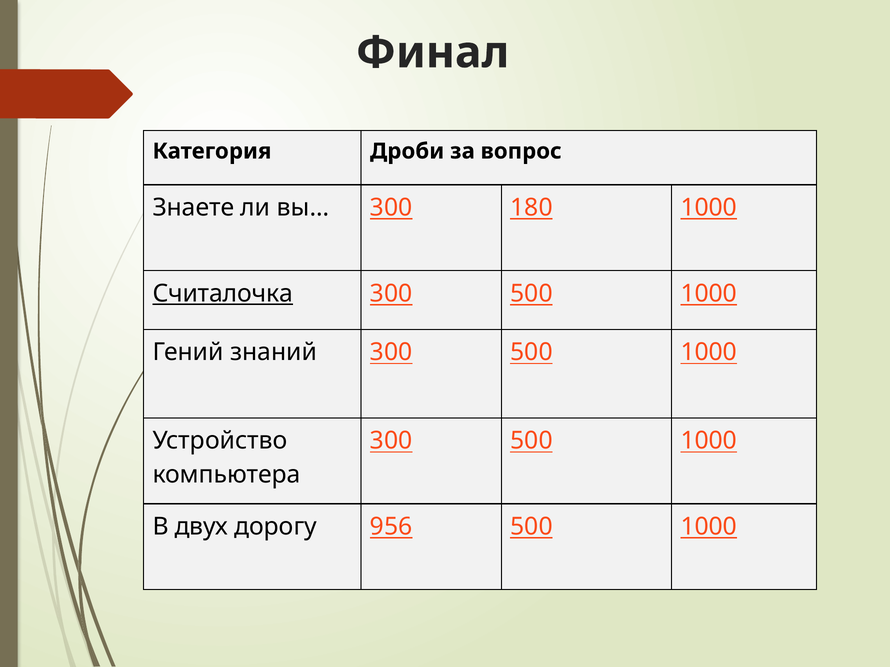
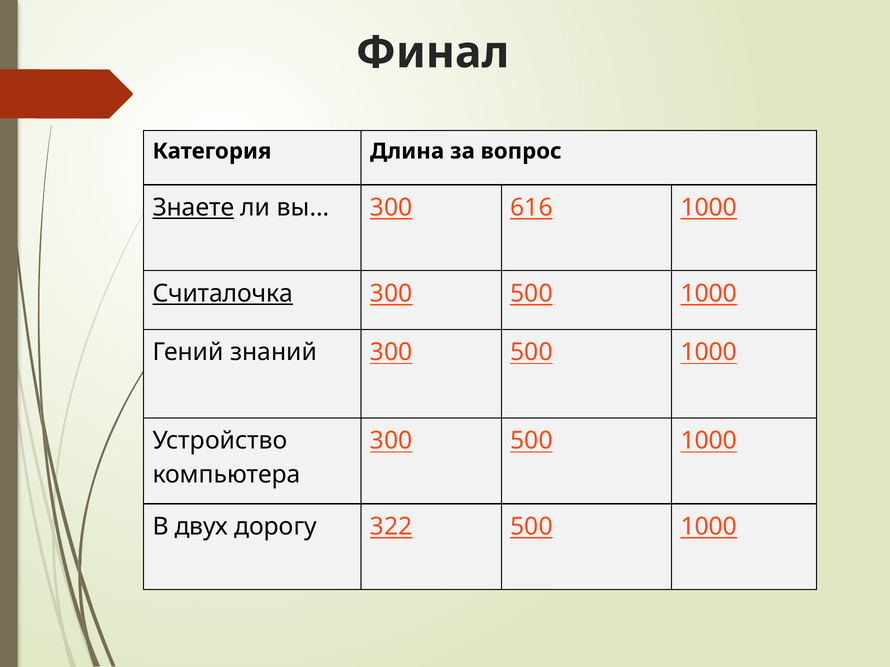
Дроби: Дроби -> Длина
Знаете underline: none -> present
180: 180 -> 616
956: 956 -> 322
